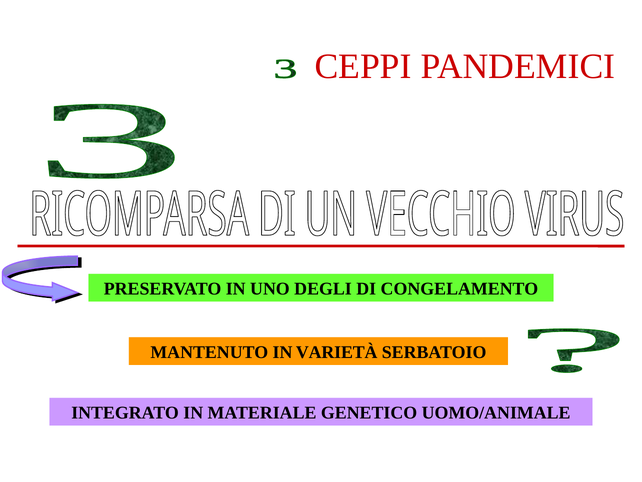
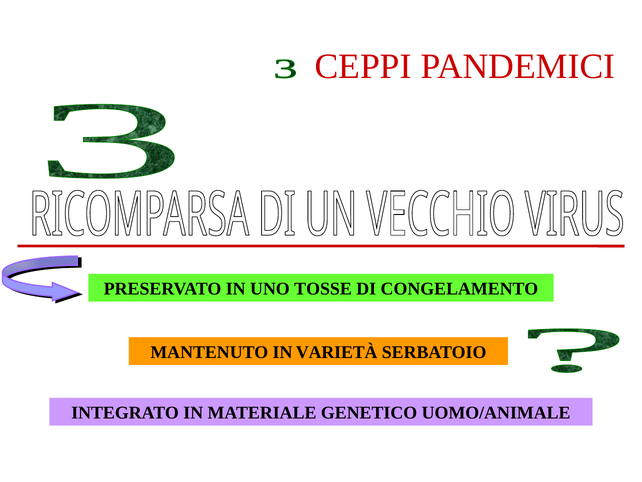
DEGLI: DEGLI -> TOSSE
